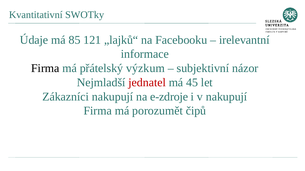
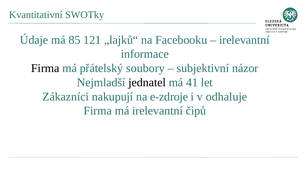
výzkum: výzkum -> soubory
jednatel colour: red -> black
45: 45 -> 41
v nakupují: nakupují -> odhaluje
má porozumět: porozumět -> irelevantní
